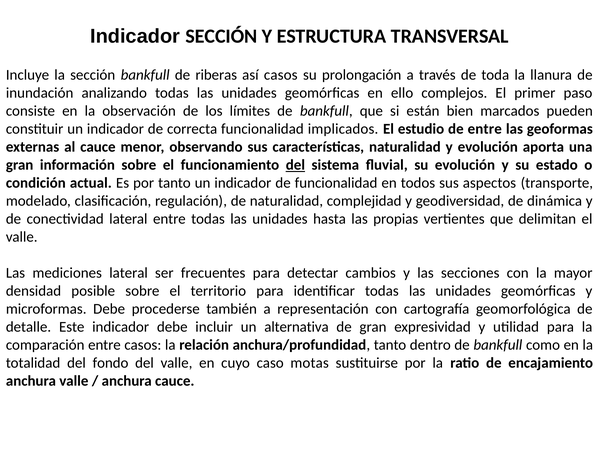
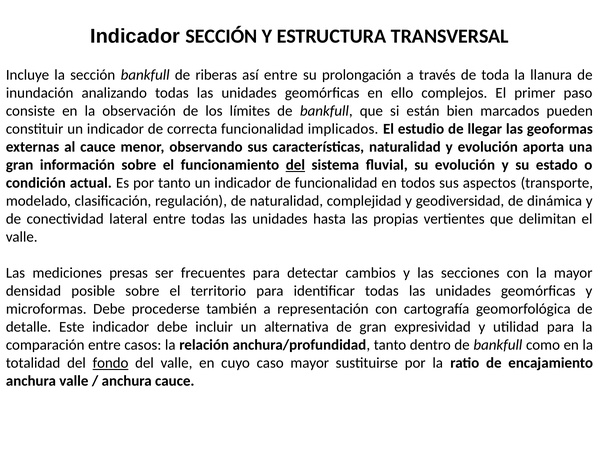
así casos: casos -> entre
de entre: entre -> llegar
mediciones lateral: lateral -> presas
fondo underline: none -> present
caso motas: motas -> mayor
